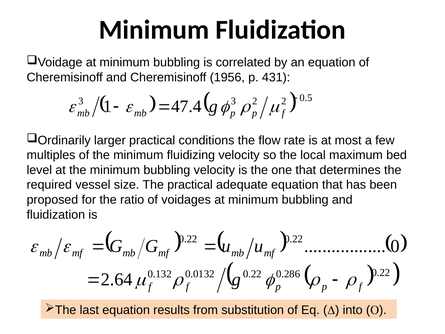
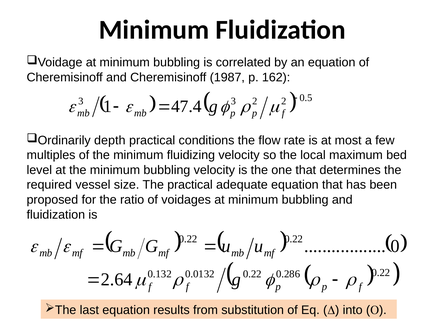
1956: 1956 -> 1987
431: 431 -> 162
larger: larger -> depth
